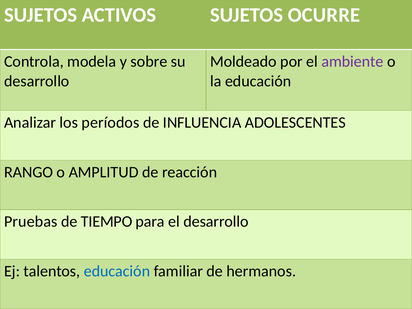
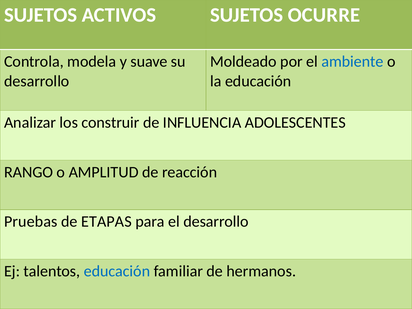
sobre: sobre -> suave
ambiente colour: purple -> blue
períodos: períodos -> construir
TIEMPO: TIEMPO -> ETAPAS
